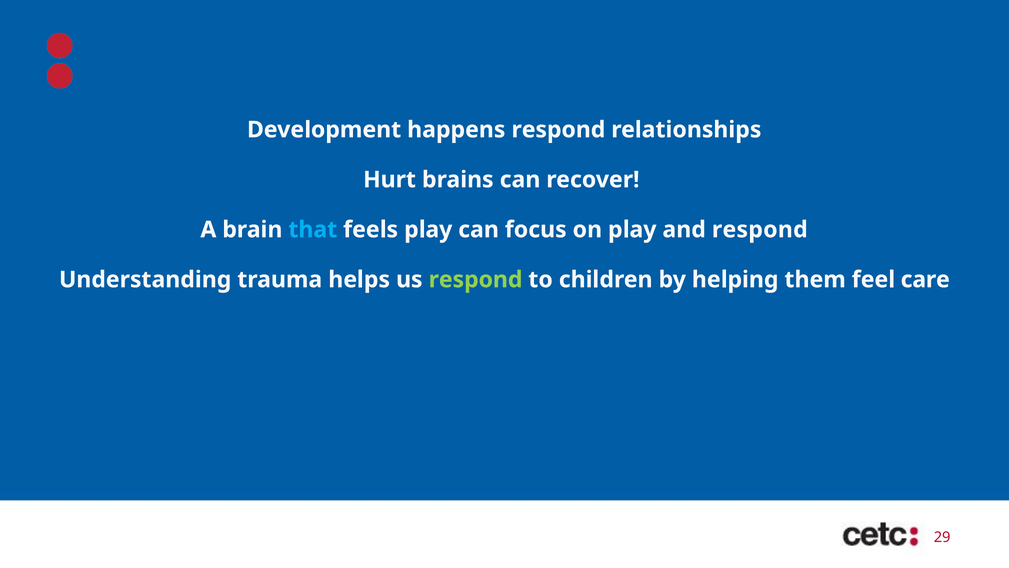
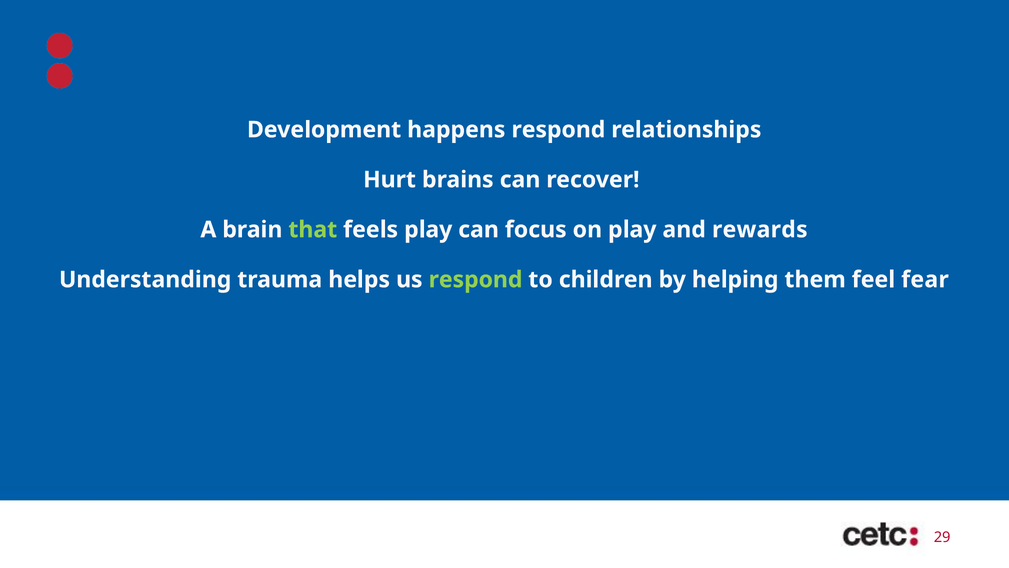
that colour: light blue -> light green
and respond: respond -> rewards
care: care -> fear
